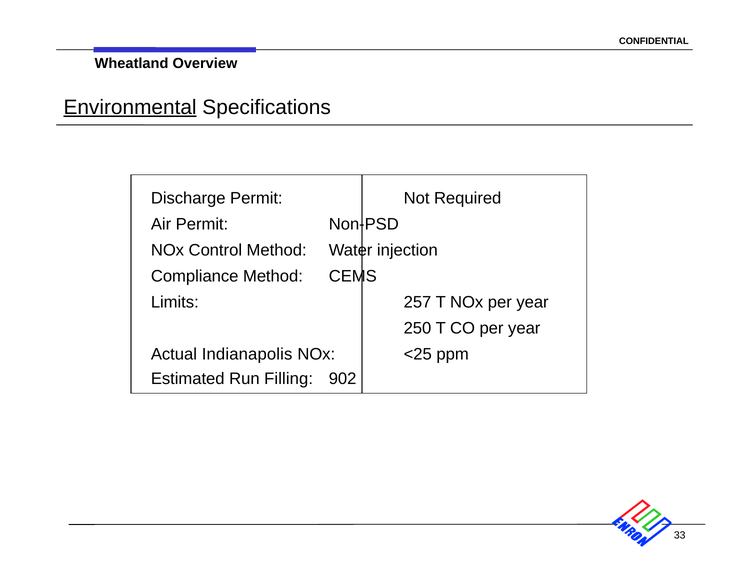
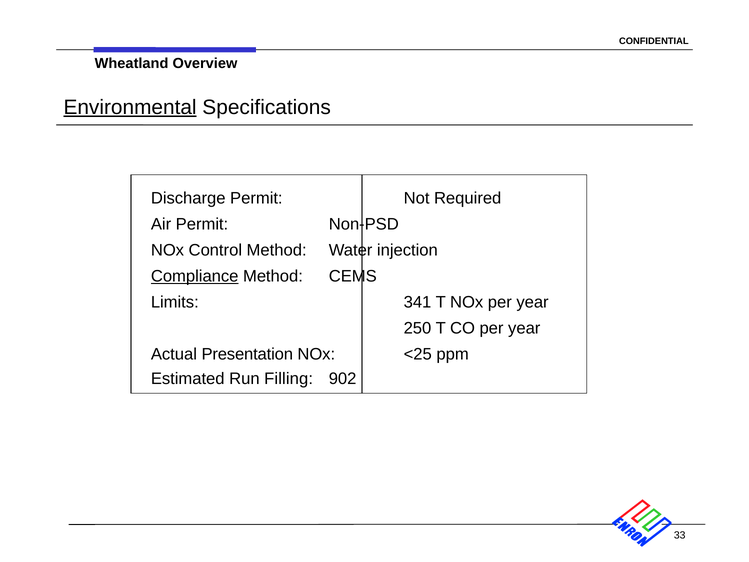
Compliance underline: none -> present
257: 257 -> 341
Indianapolis: Indianapolis -> Presentation
